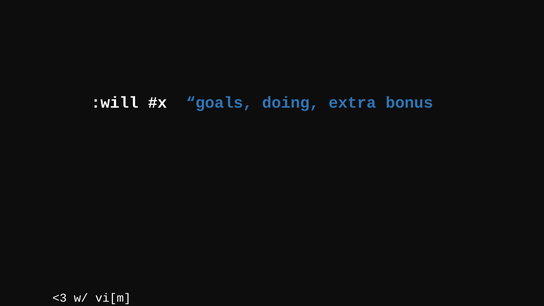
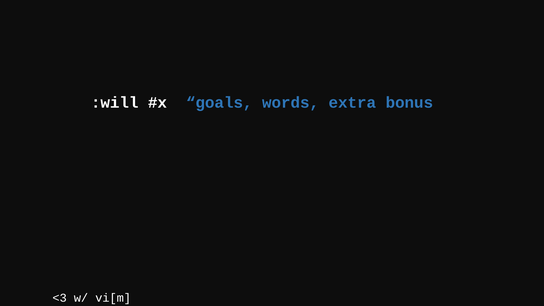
doing: doing -> words
